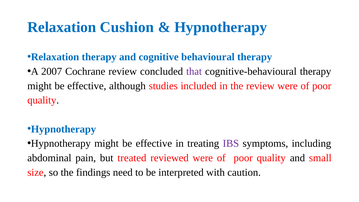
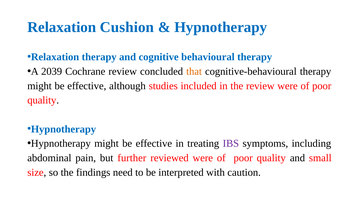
2007: 2007 -> 2039
that colour: purple -> orange
treated: treated -> further
